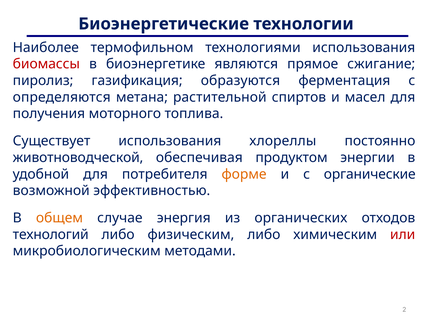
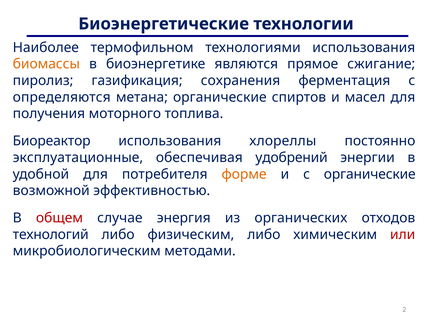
биомассы colour: red -> orange
образуются: образуются -> сохранения
метана растительной: растительной -> органические
Существует: Существует -> Биореактор
животноводческой: животноводческой -> эксплуатационные
продуктом: продуктом -> удобрений
общем colour: orange -> red
